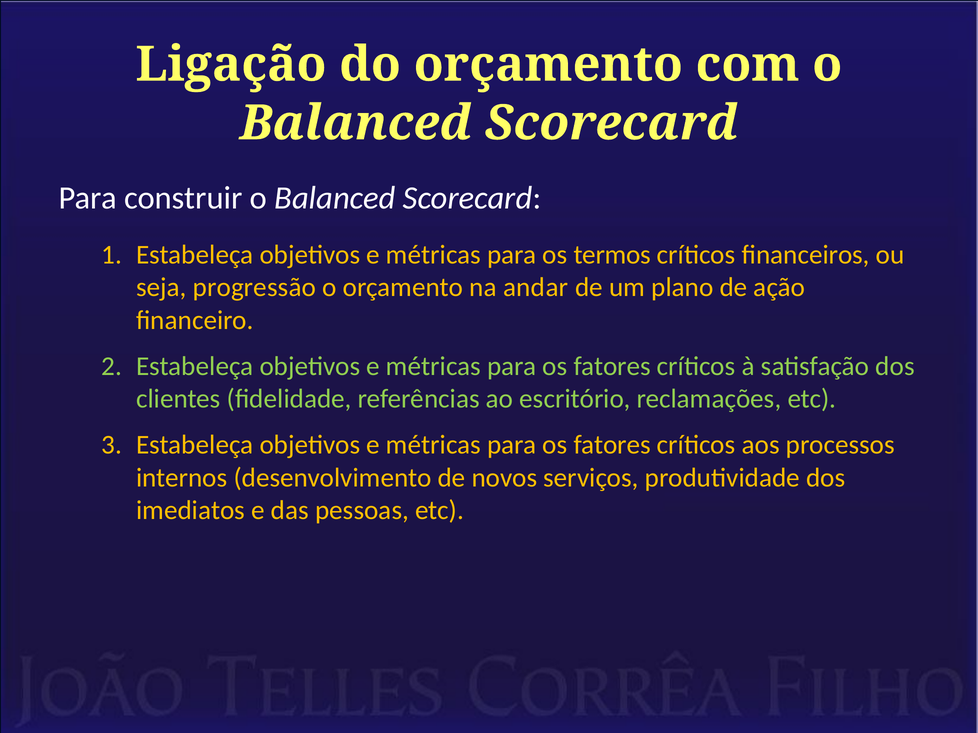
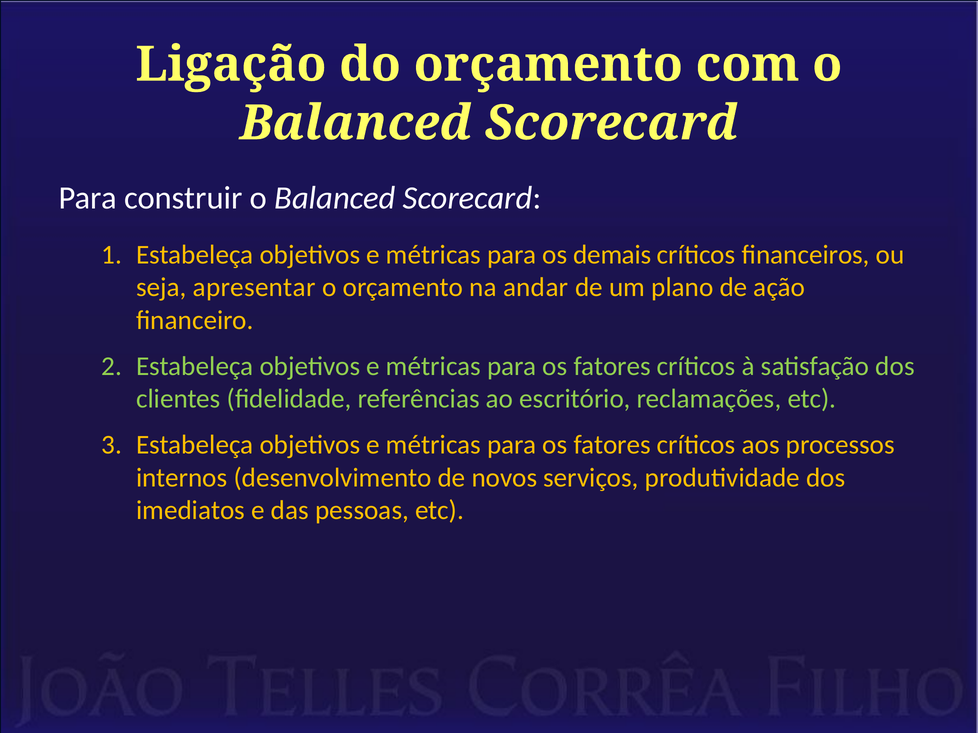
termos: termos -> demais
progressão: progressão -> apresentar
